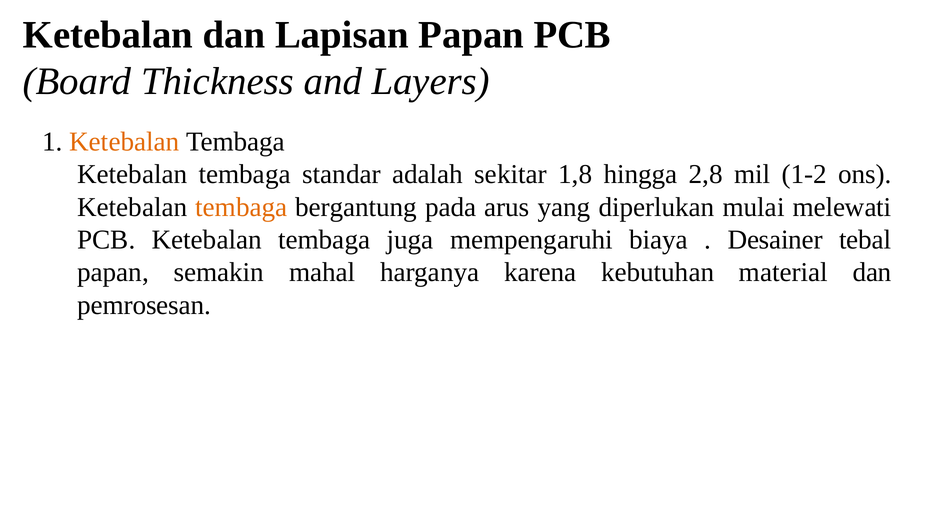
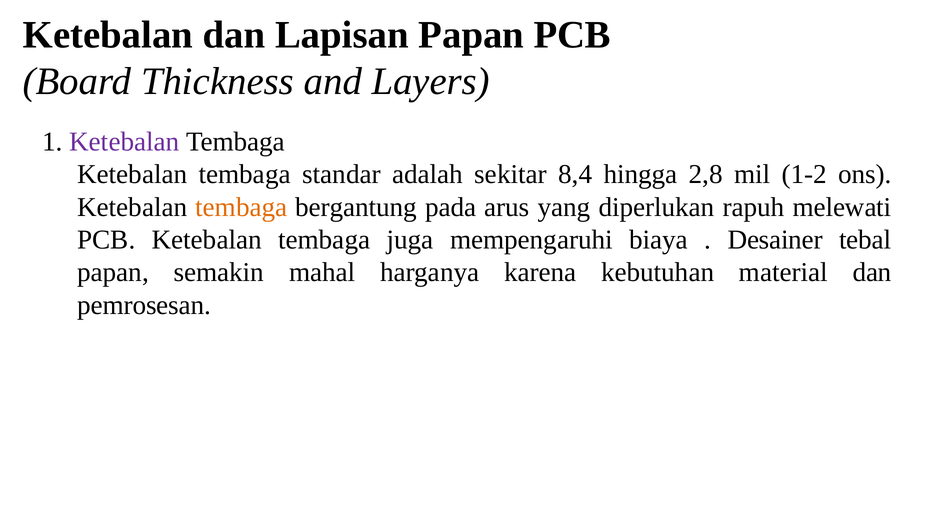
Ketebalan at (124, 142) colour: orange -> purple
1,8: 1,8 -> 8,4
mulai: mulai -> rapuh
